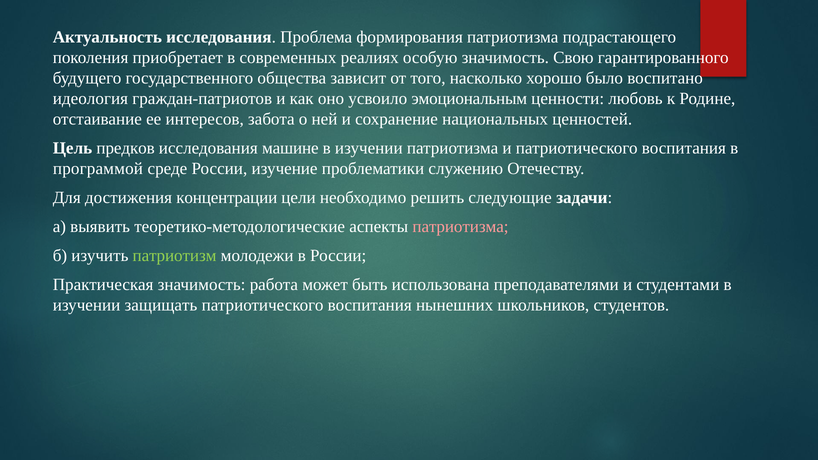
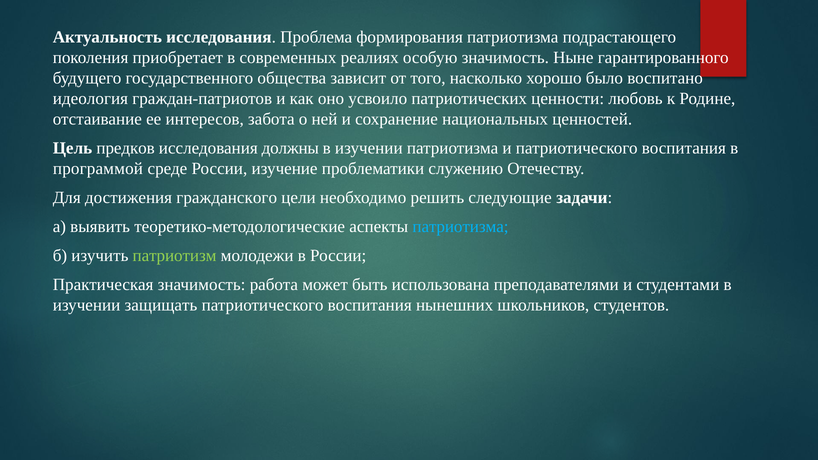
Свою: Свою -> Ныне
эмоциональным: эмоциональным -> патриотических
машине: машине -> должны
концентрации: концентрации -> гражданского
патриотизма at (460, 227) colour: pink -> light blue
